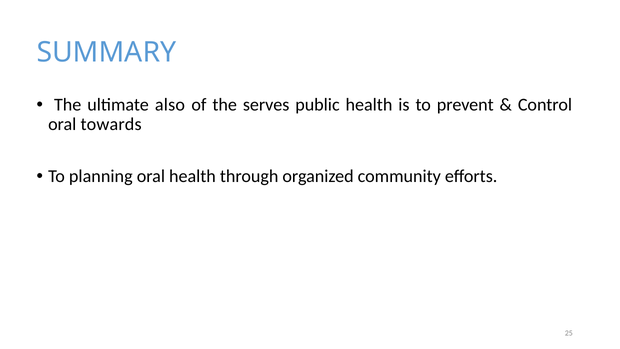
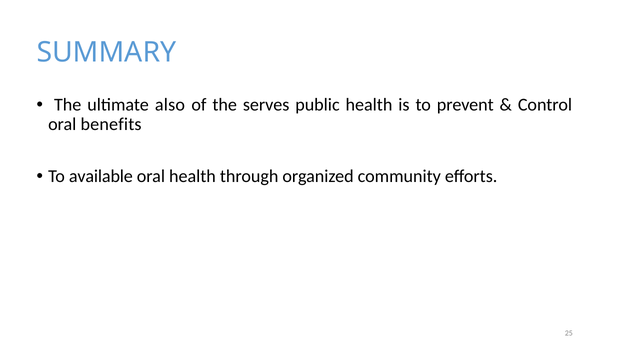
towards: towards -> benefits
planning: planning -> available
